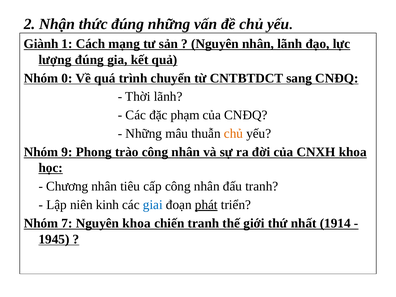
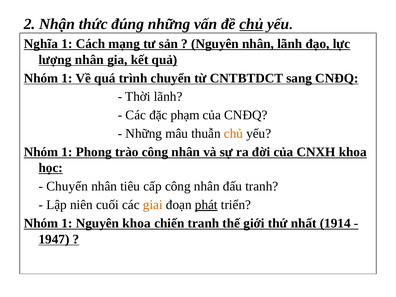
chủ at (251, 24) underline: none -> present
Giành: Giành -> Nghĩa
lượng đúng: đúng -> nhân
0 at (67, 78): 0 -> 1
9 at (67, 152): 9 -> 1
Chương at (67, 186): Chương -> Chuyển
kinh: kinh -> cuối
giai colour: blue -> orange
7 at (67, 223): 7 -> 1
1945: 1945 -> 1947
